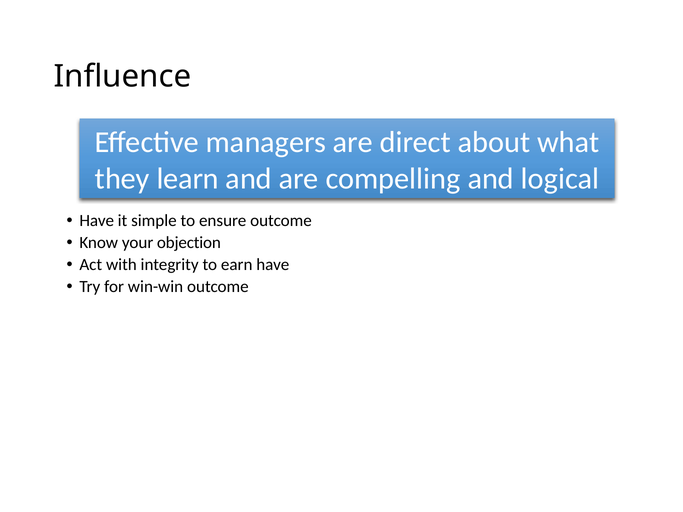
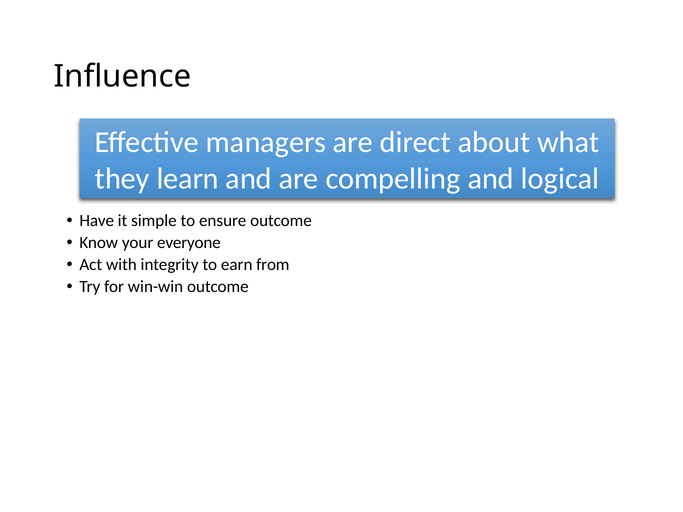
objection: objection -> everyone
earn have: have -> from
